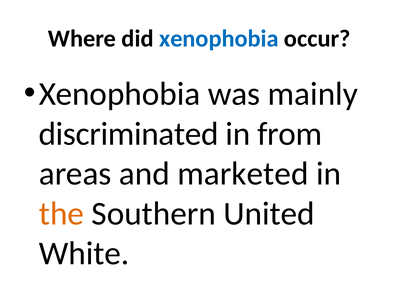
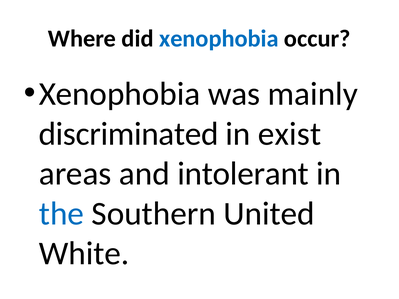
from: from -> exist
marketed: marketed -> intolerant
the colour: orange -> blue
